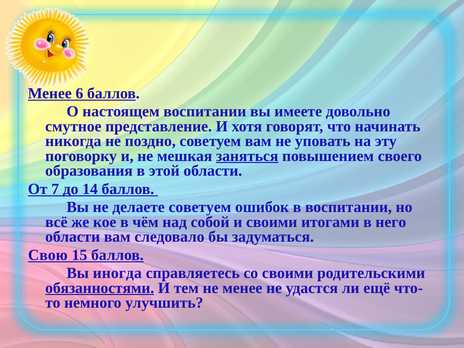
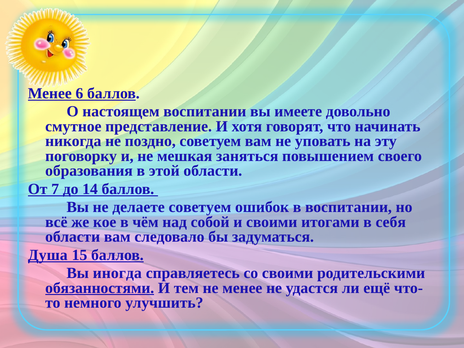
заняться underline: present -> none
него: него -> себя
Свою: Свою -> Душа
